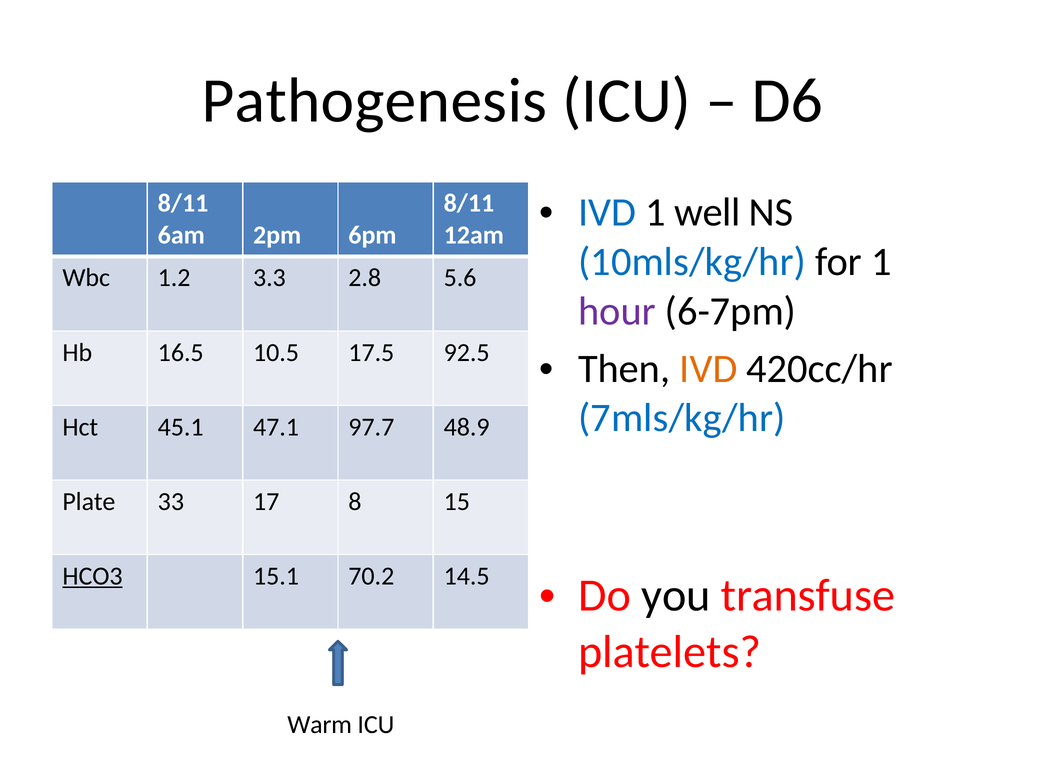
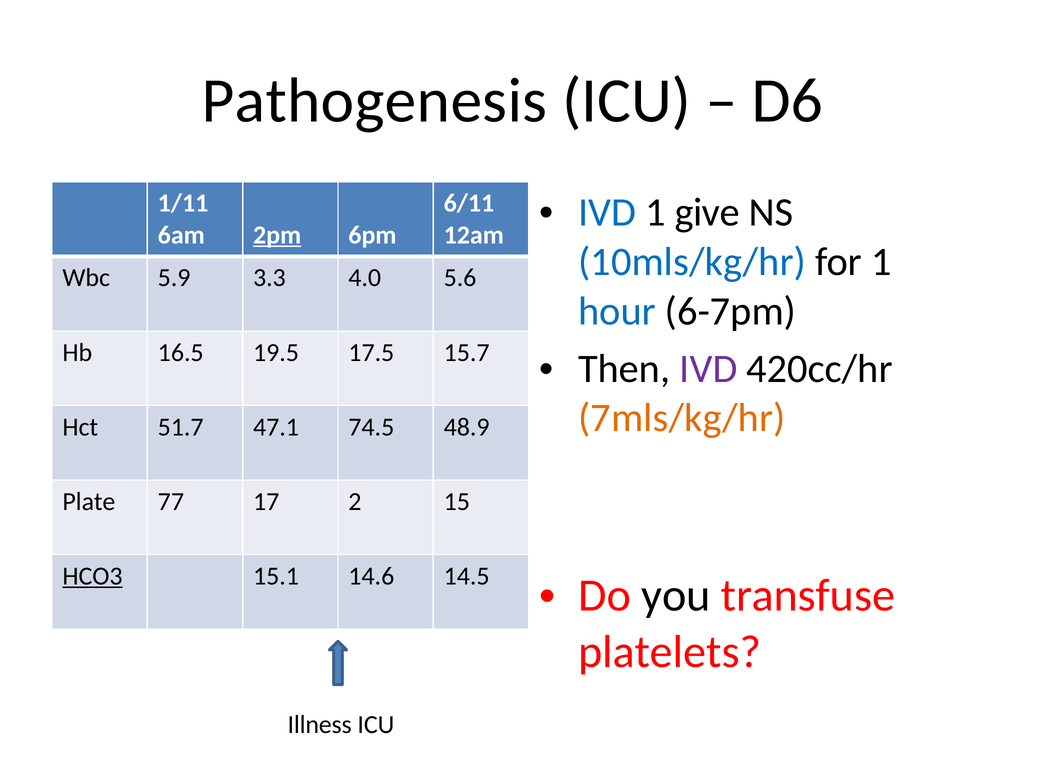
8/11 at (183, 203): 8/11 -> 1/11
8/11 at (469, 203): 8/11 -> 6/11
well: well -> give
2pm underline: none -> present
1.2: 1.2 -> 5.9
2.8: 2.8 -> 4.0
hour colour: purple -> blue
10.5: 10.5 -> 19.5
92.5: 92.5 -> 15.7
IVD at (708, 369) colour: orange -> purple
7mls/kg/hr colour: blue -> orange
45.1: 45.1 -> 51.7
97.7: 97.7 -> 74.5
33: 33 -> 77
8: 8 -> 2
70.2: 70.2 -> 14.6
Warm: Warm -> Illness
